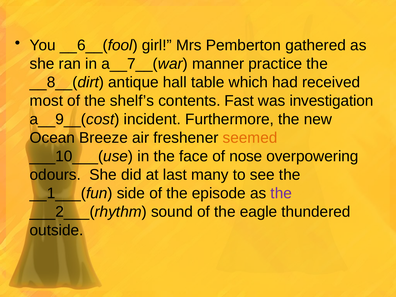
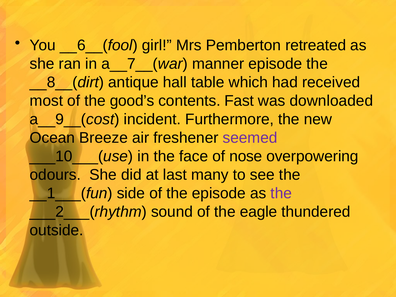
gathered: gathered -> retreated
manner practice: practice -> episode
shelf’s: shelf’s -> good’s
investigation: investigation -> downloaded
seemed colour: orange -> purple
